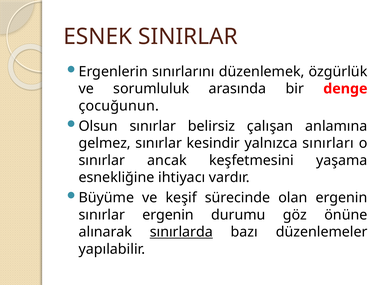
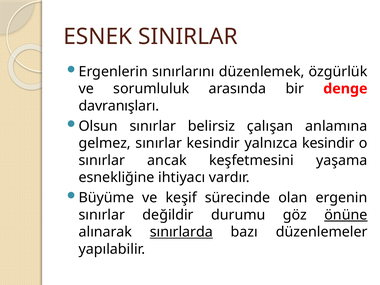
çocuğunun: çocuğunun -> davranışları
yalnızca sınırları: sınırları -> kesindir
sınırlar ergenin: ergenin -> değildir
önüne underline: none -> present
